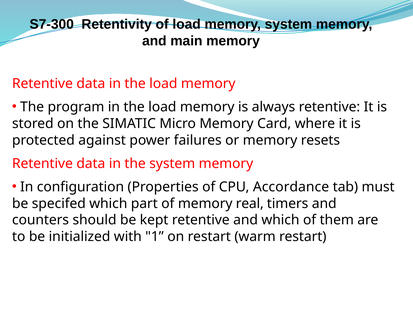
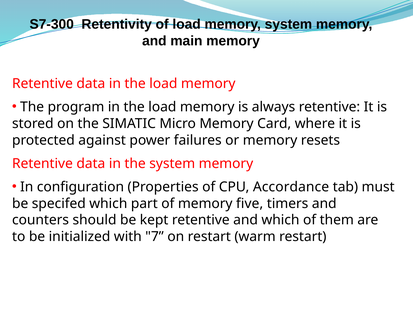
real: real -> five
1: 1 -> 7
